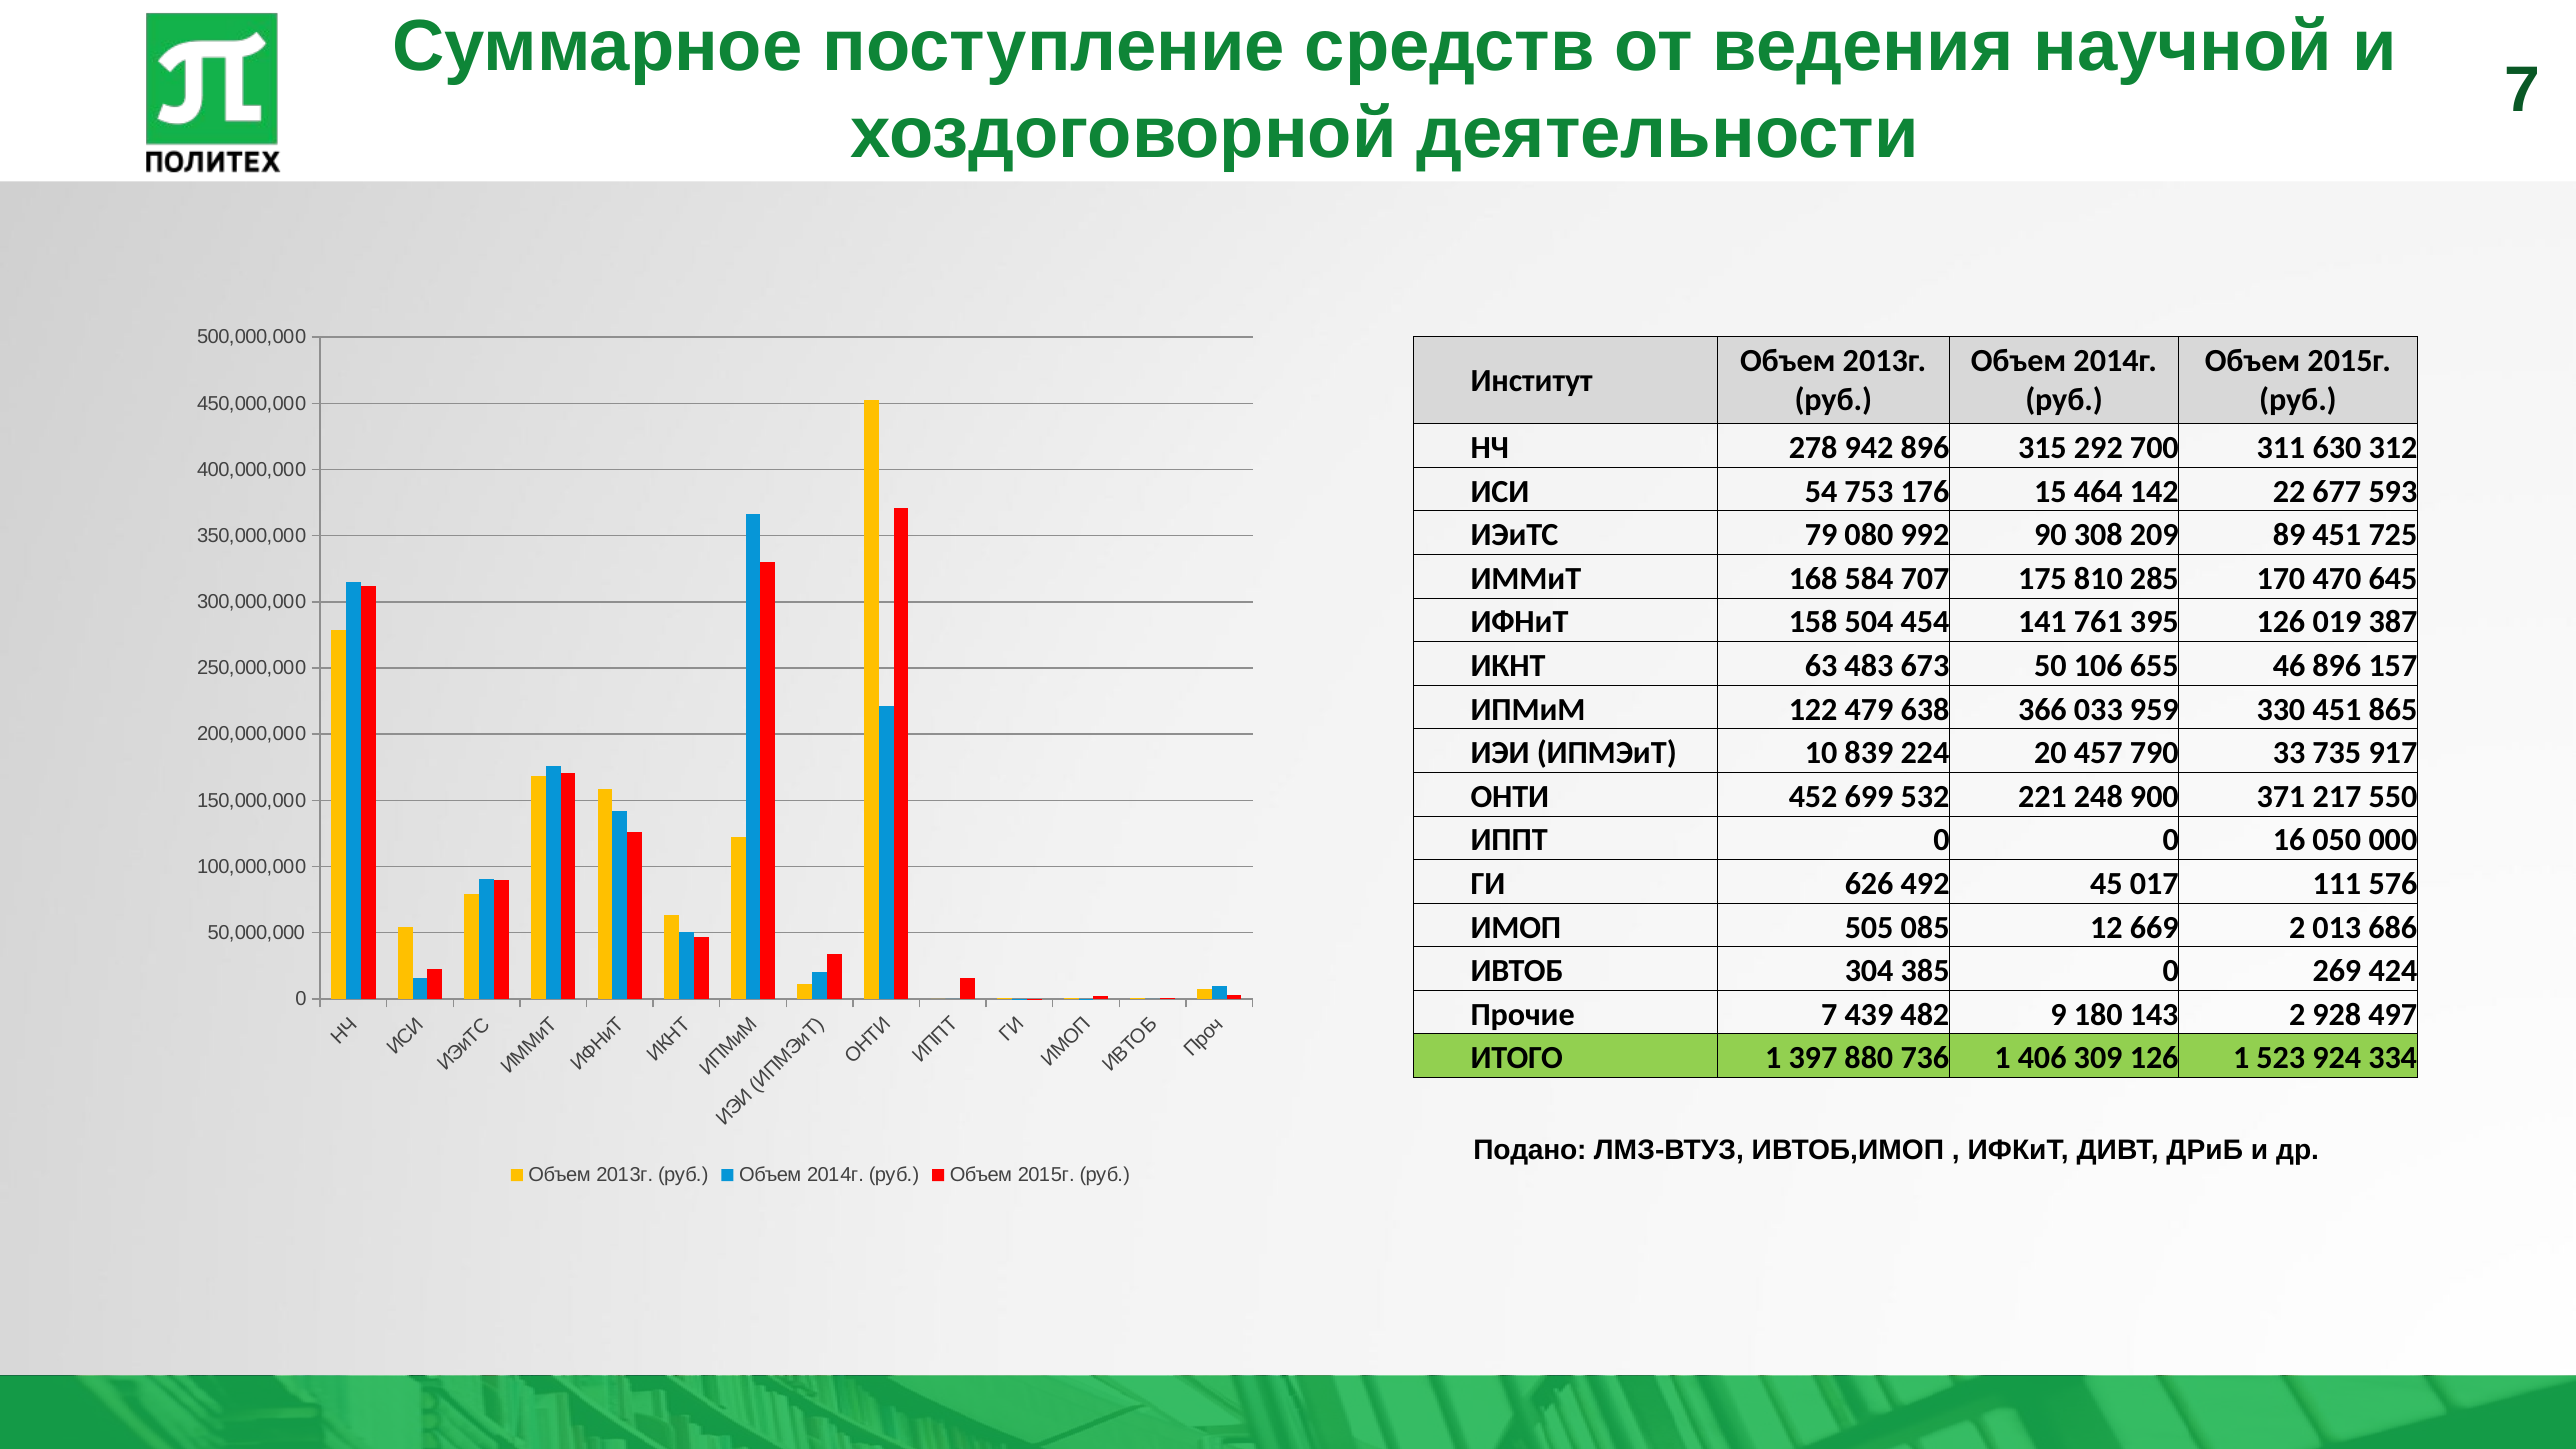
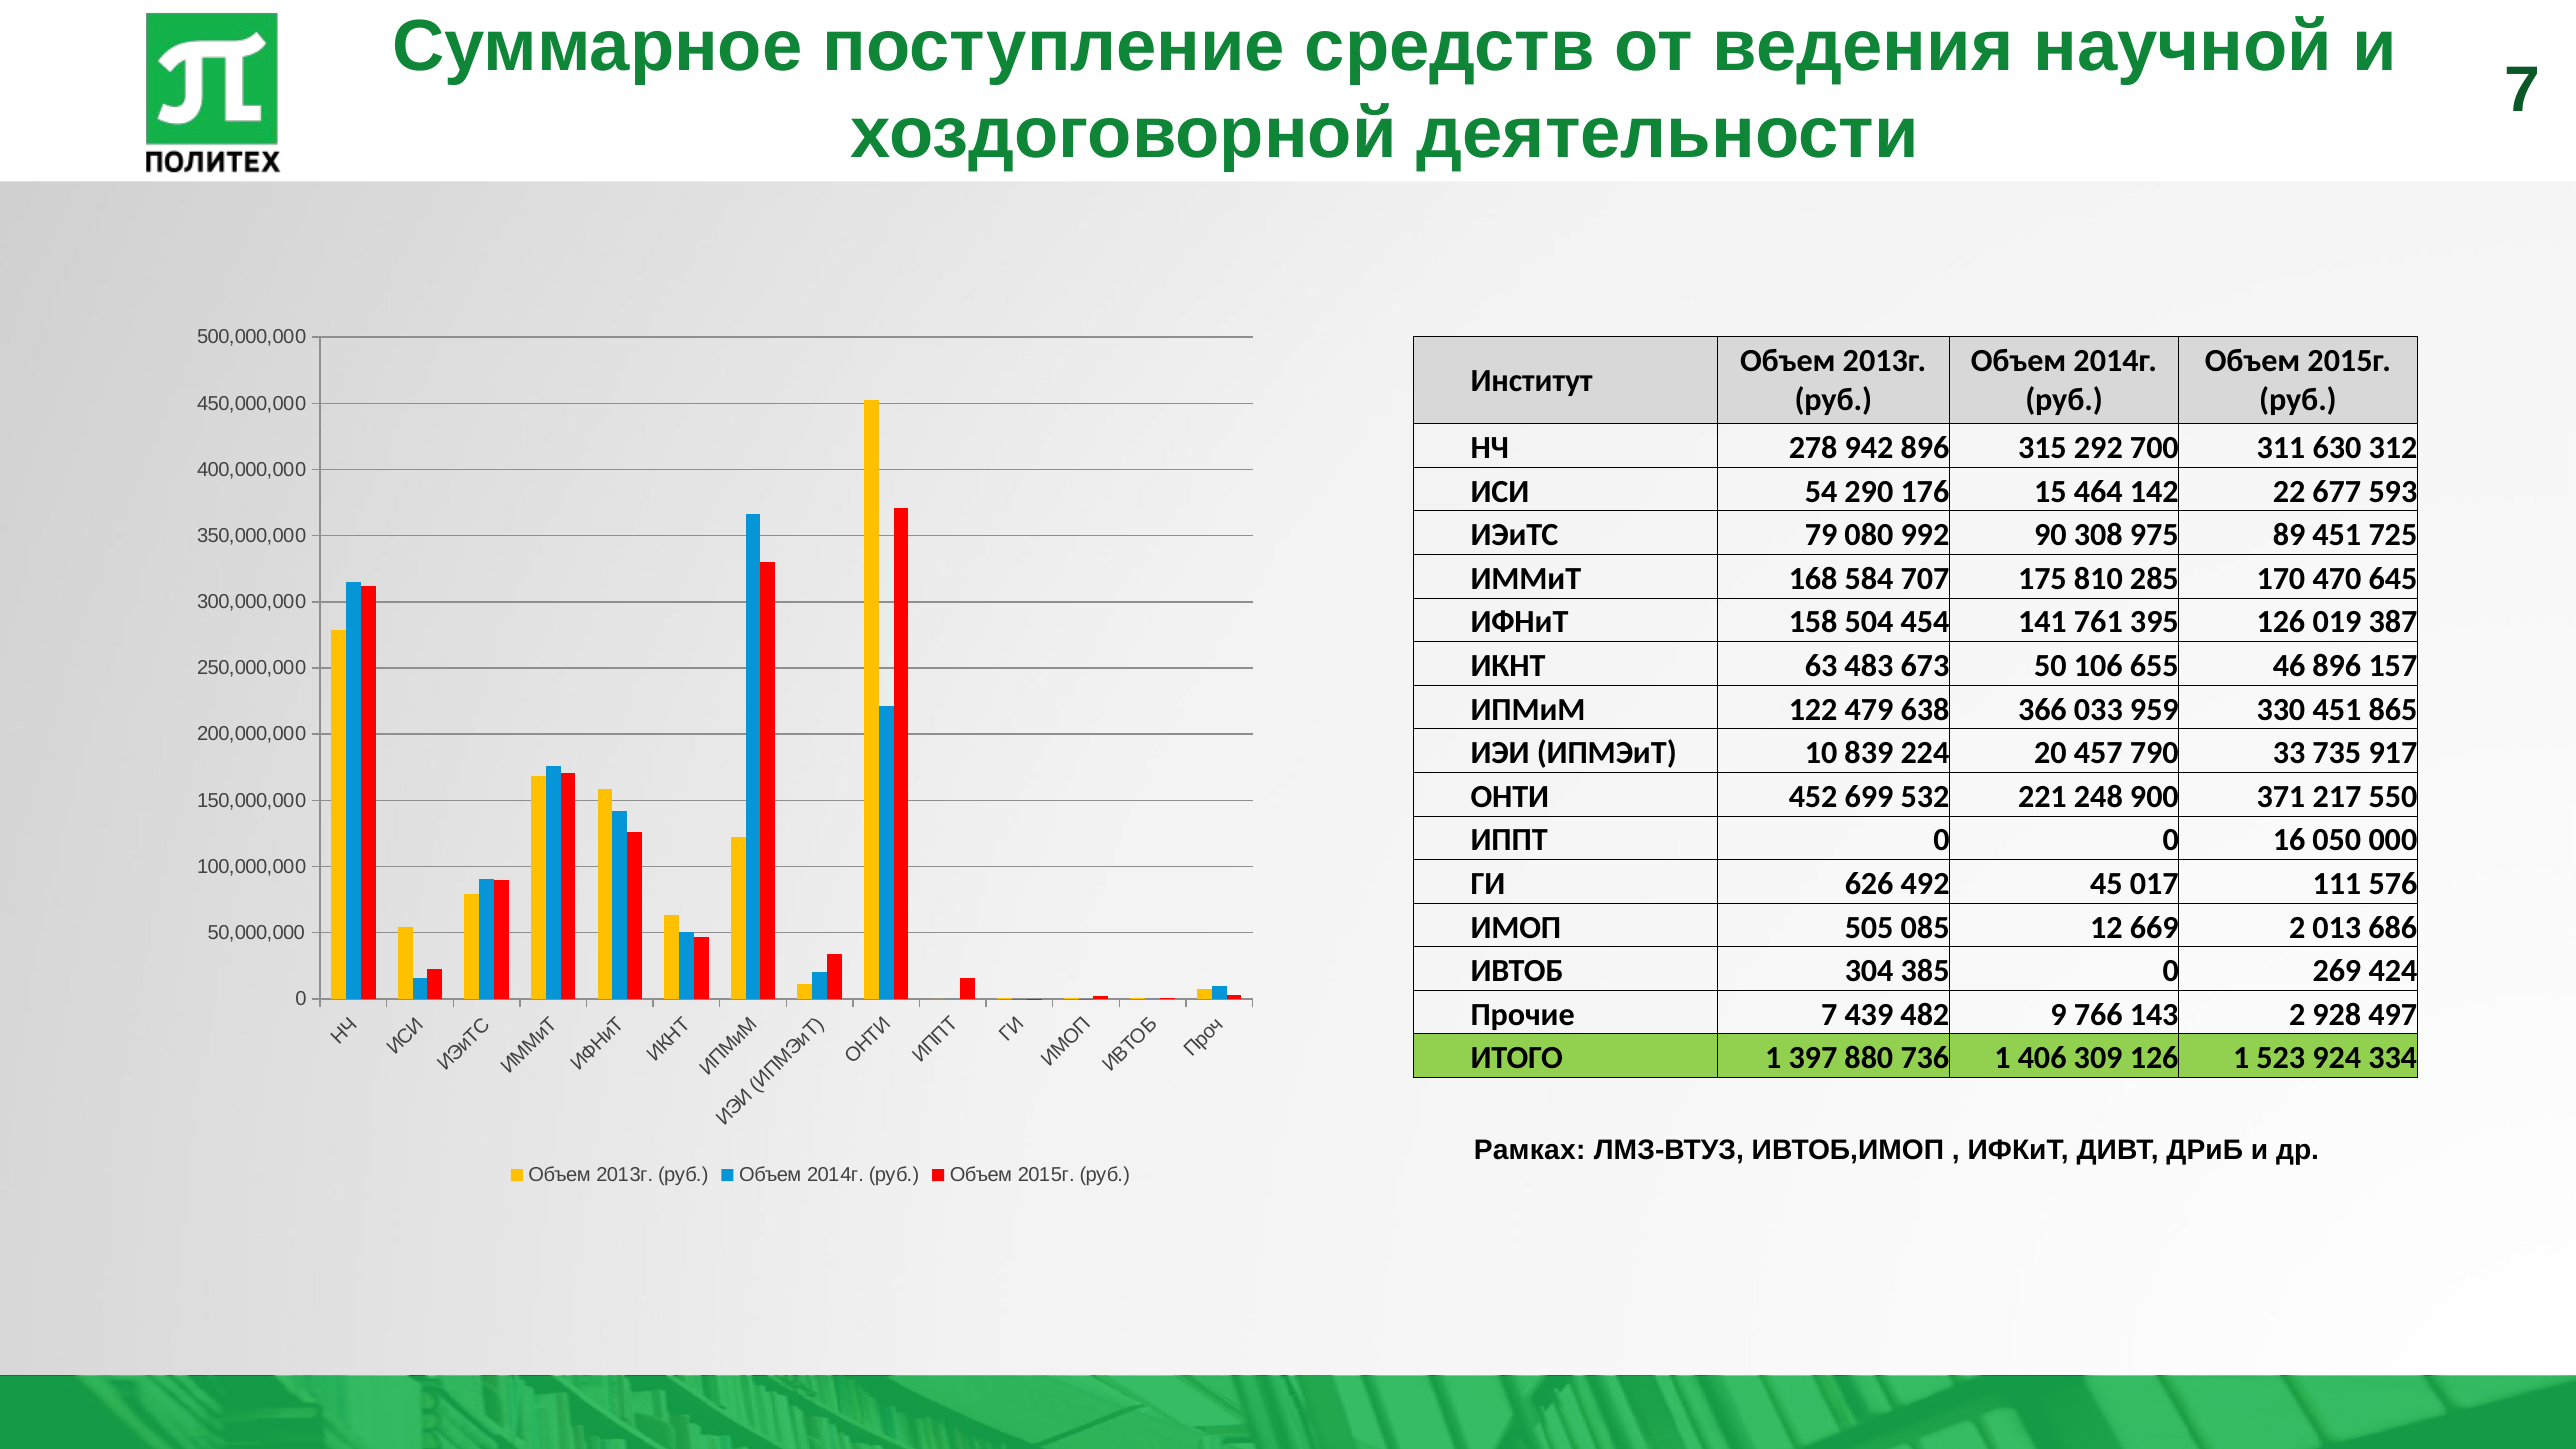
753: 753 -> 290
209: 209 -> 975
180: 180 -> 766
Подано: Подано -> Рамках
